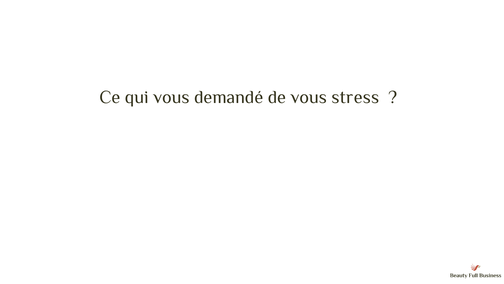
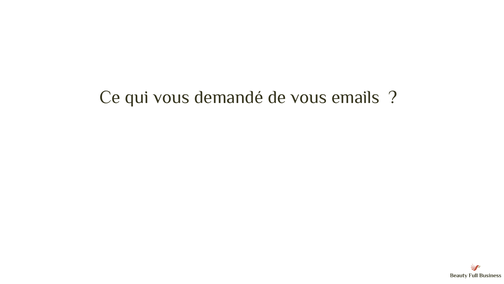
stress: stress -> emails
